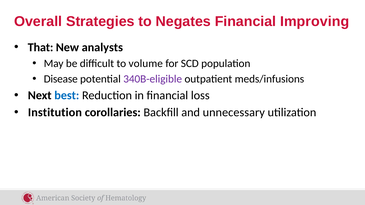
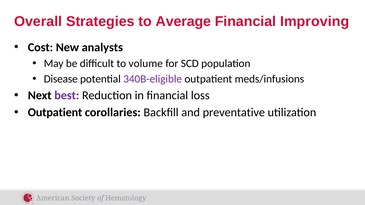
Negates: Negates -> Average
That: That -> Cost
best colour: blue -> purple
Institution at (55, 113): Institution -> Outpatient
unnecessary: unnecessary -> preventative
